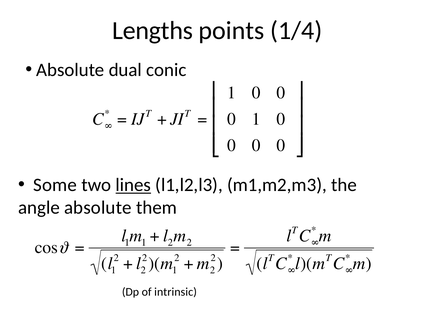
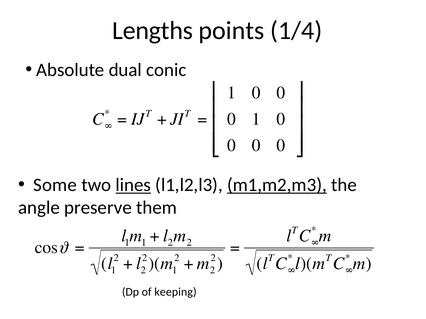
m1,m2,m3 underline: none -> present
angle absolute: absolute -> preserve
intrinsic: intrinsic -> keeping
